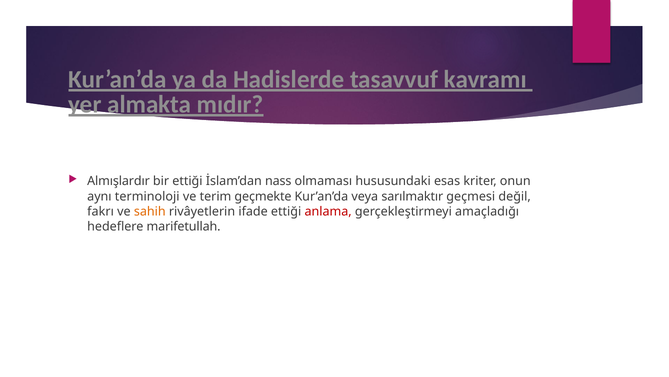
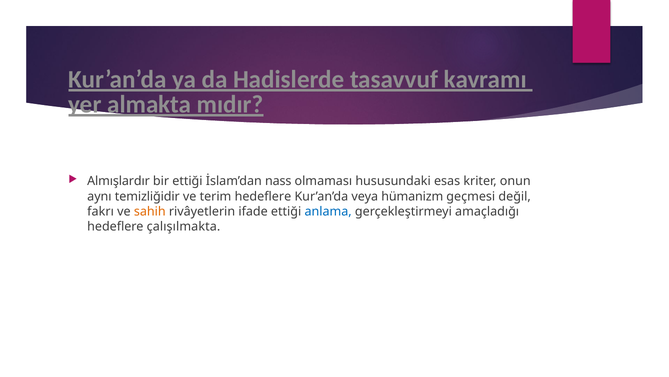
terminoloji: terminoloji -> temizliğidir
terim geçmekte: geçmekte -> hedeflere
sarılmaktır: sarılmaktır -> hümanizm
anlama colour: red -> blue
marifetullah: marifetullah -> çalışılmakta
